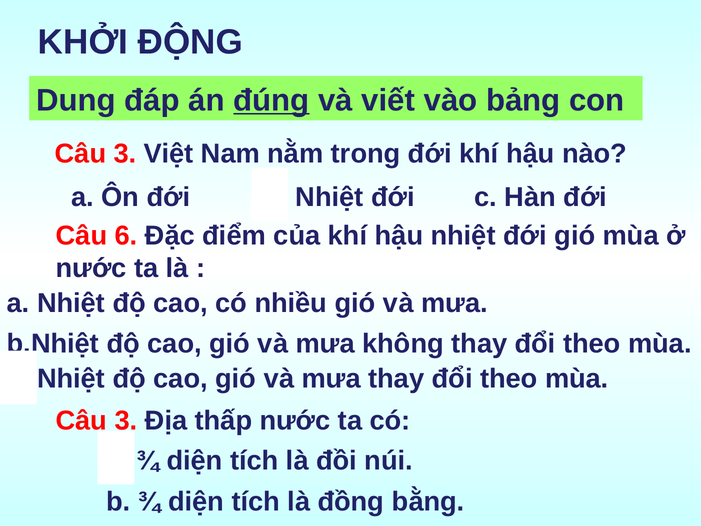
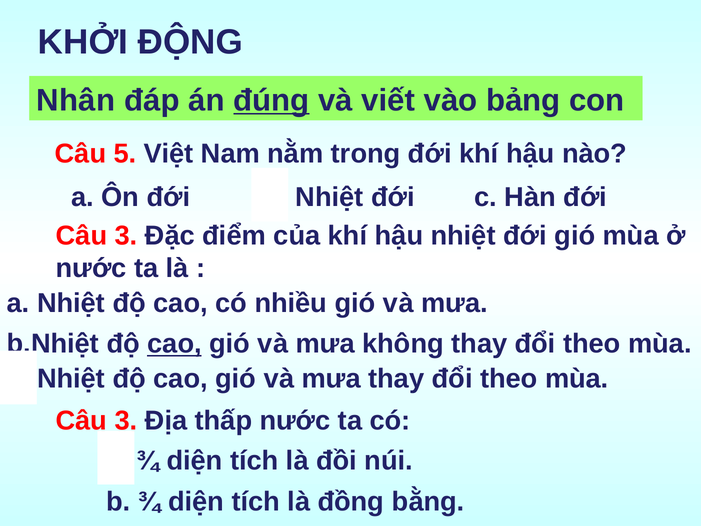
Dung: Dung -> Nhân
3 at (125, 154): 3 -> 5
6 at (126, 236): 6 -> 3
cao at (174, 344) underline: none -> present
